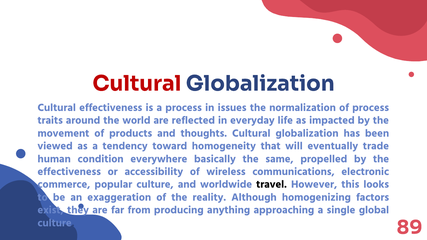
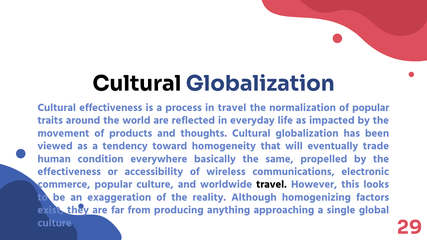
Cultural at (137, 84) colour: red -> black
in issues: issues -> travel
of process: process -> popular
89: 89 -> 29
